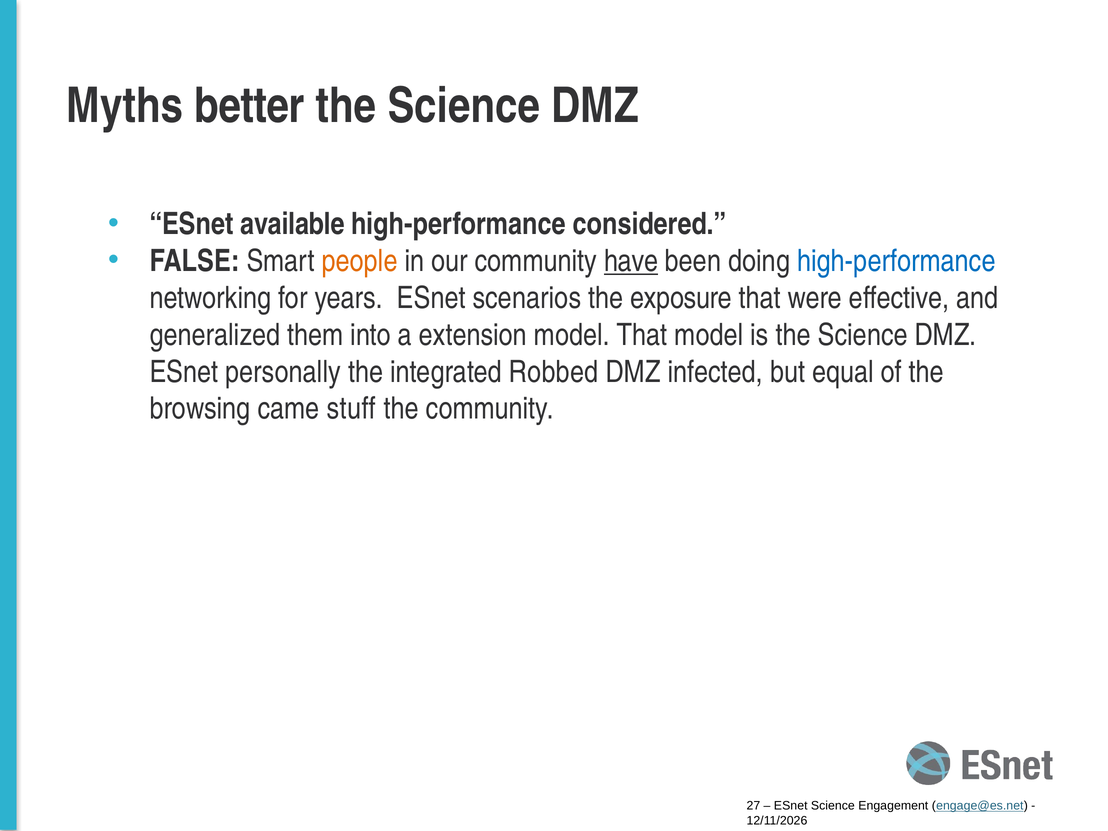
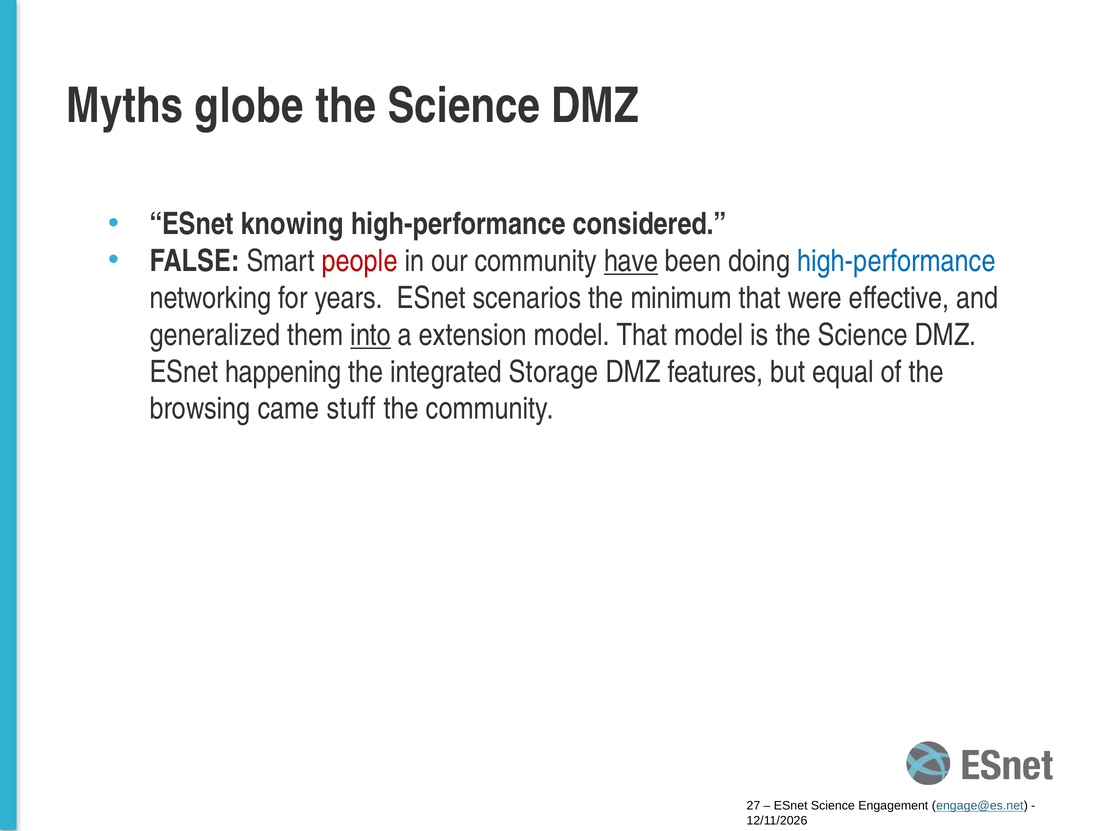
better: better -> globe
available: available -> knowing
people colour: orange -> red
exposure: exposure -> minimum
into underline: none -> present
personally: personally -> happening
Robbed: Robbed -> Storage
infected: infected -> features
